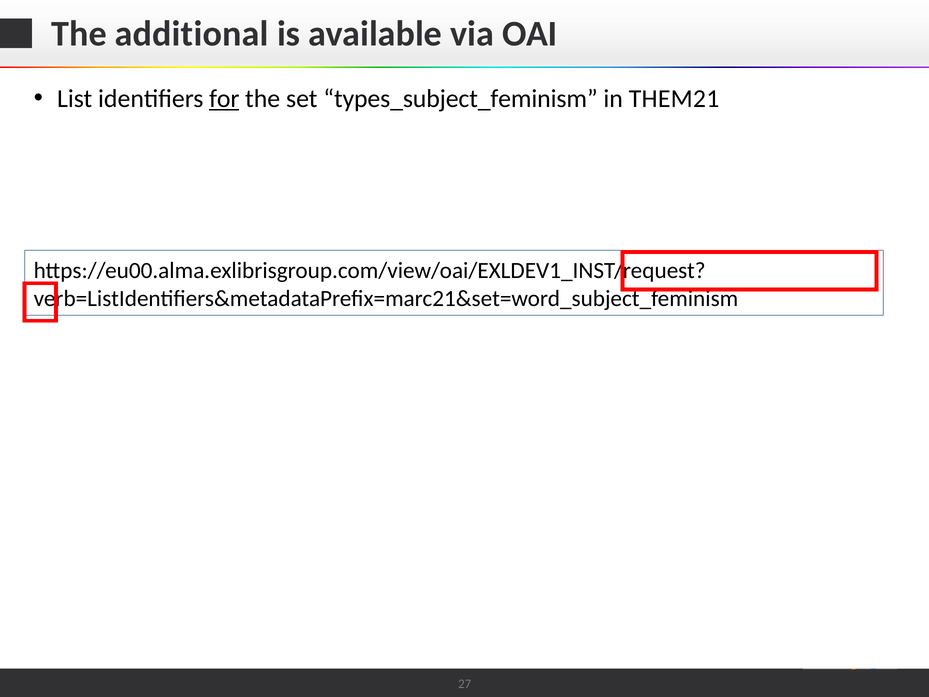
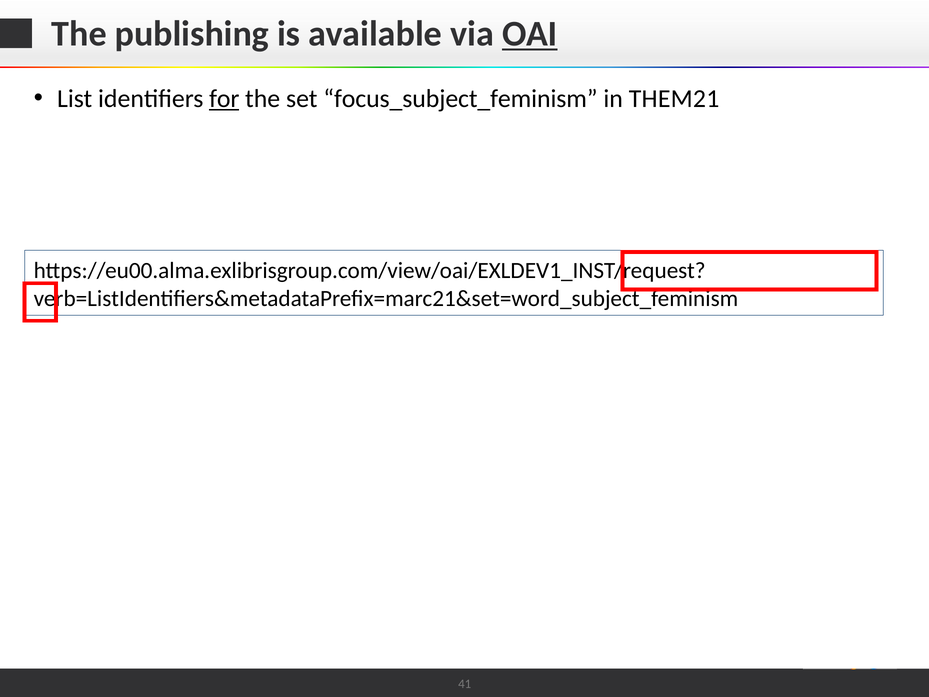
additional: additional -> publishing
OAI underline: none -> present
types_subject_feminism: types_subject_feminism -> focus_subject_feminism
27: 27 -> 41
